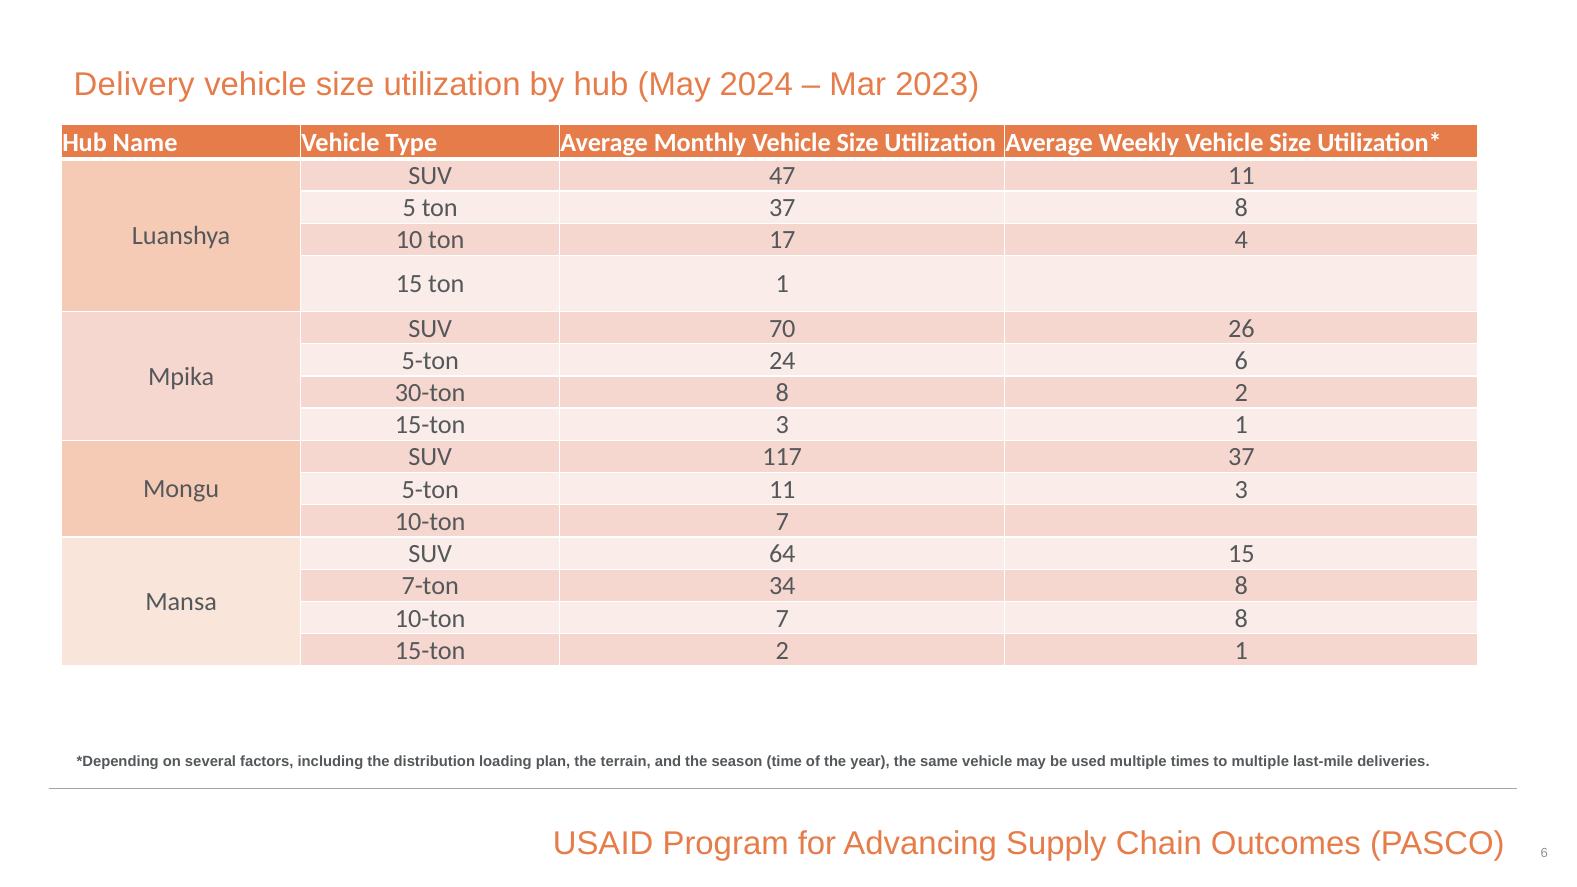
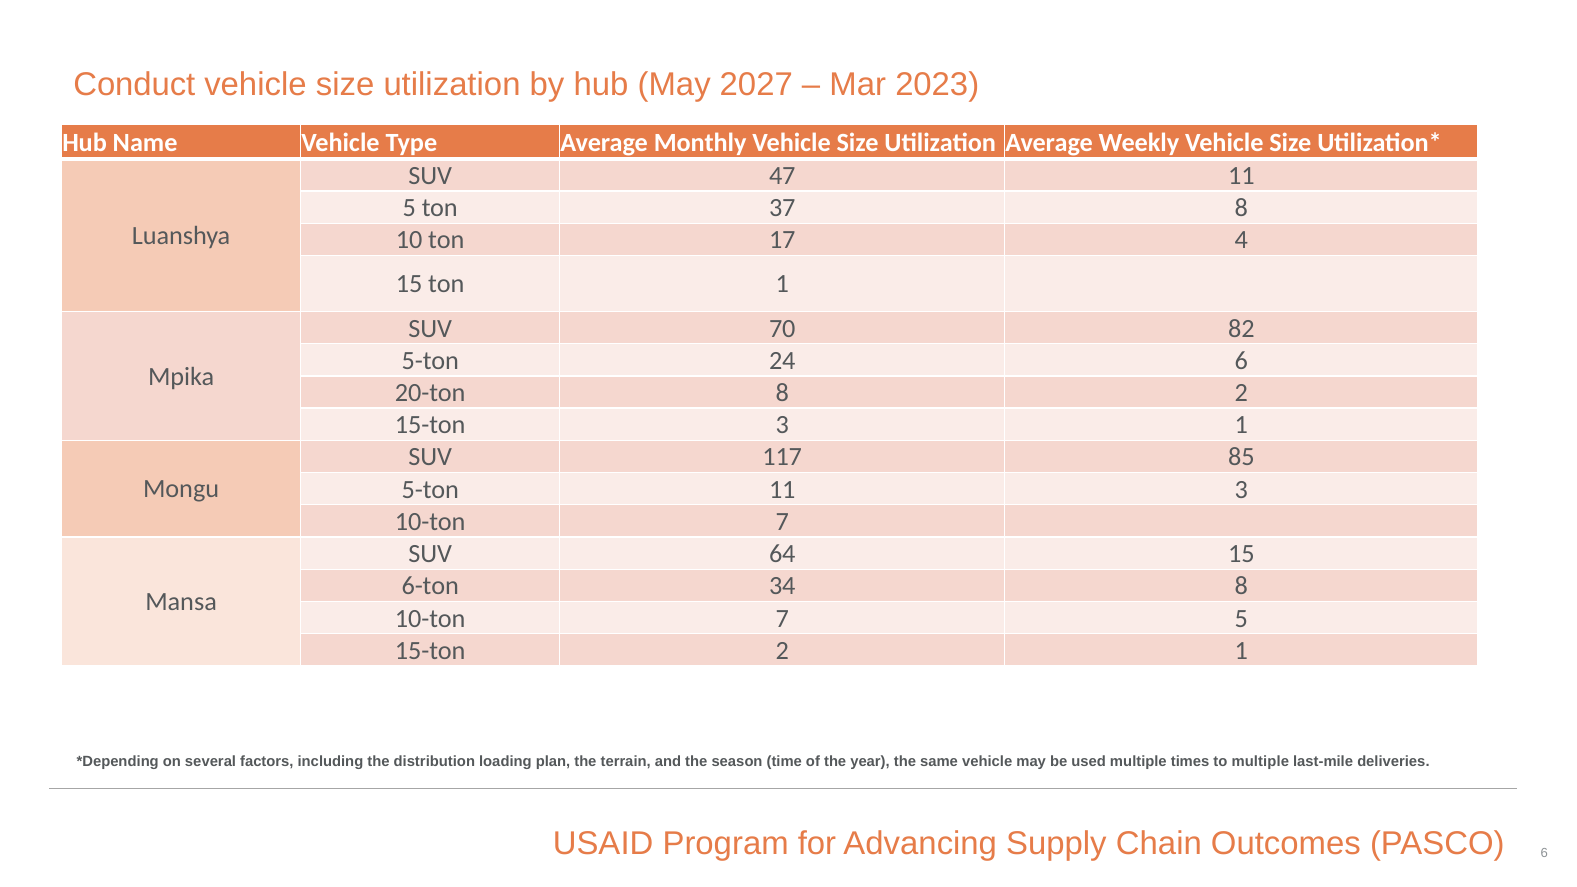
Delivery: Delivery -> Conduct
2024: 2024 -> 2027
26: 26 -> 82
30-ton: 30-ton -> 20-ton
117 37: 37 -> 85
7-ton: 7-ton -> 6-ton
7 8: 8 -> 5
